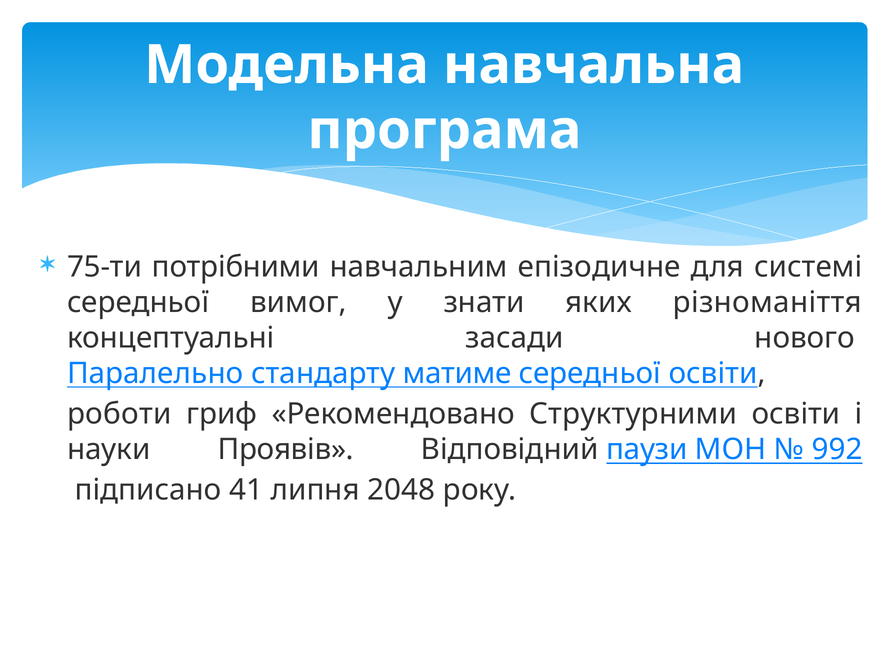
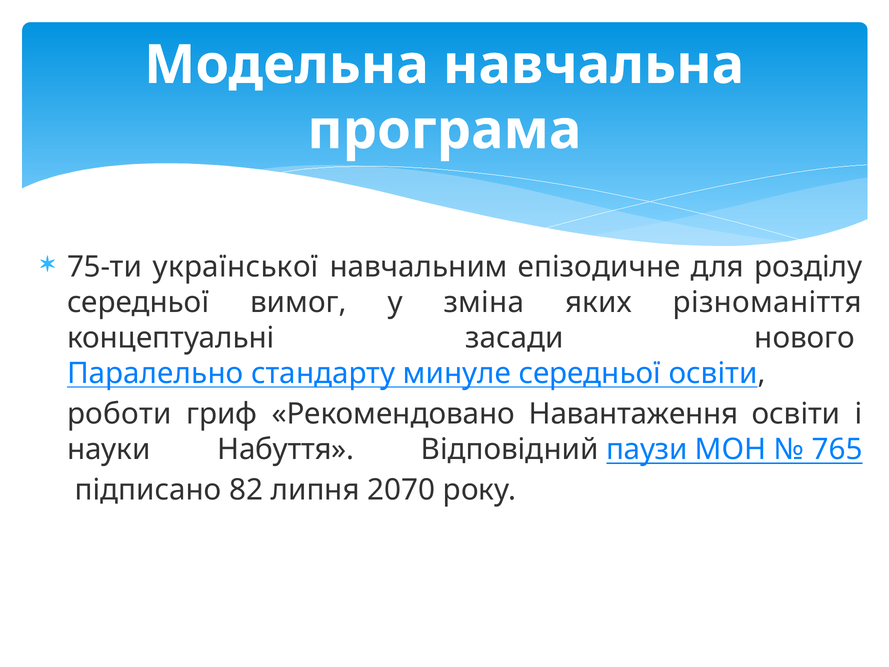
потрібними: потрібними -> української
системі: системі -> розділу
знати: знати -> зміна
матиме: матиме -> минуле
Структурними: Структурними -> Навантаження
Проявів: Проявів -> Набуття
992: 992 -> 765
41: 41 -> 82
2048: 2048 -> 2070
